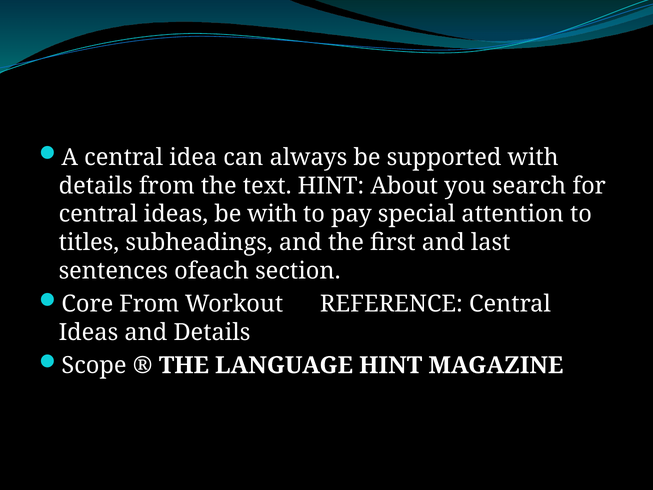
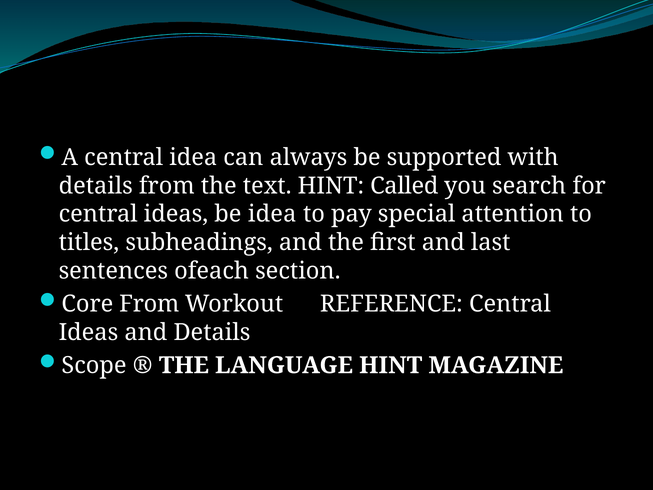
About: About -> Called
be with: with -> idea
